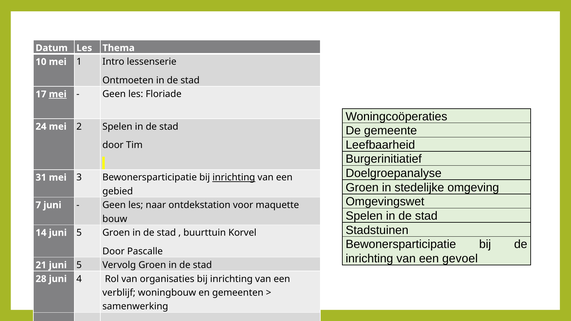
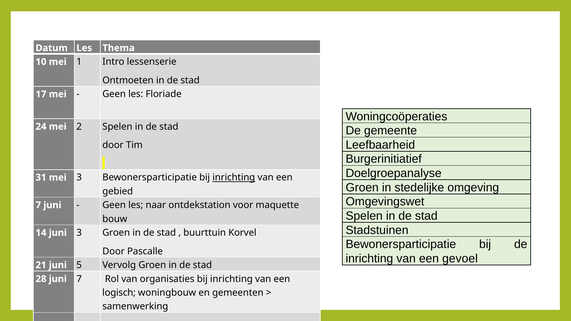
mei at (58, 94) underline: present -> none
14 juni 5: 5 -> 3
4 at (79, 279): 4 -> 7
verblijf: verblijf -> logisch
